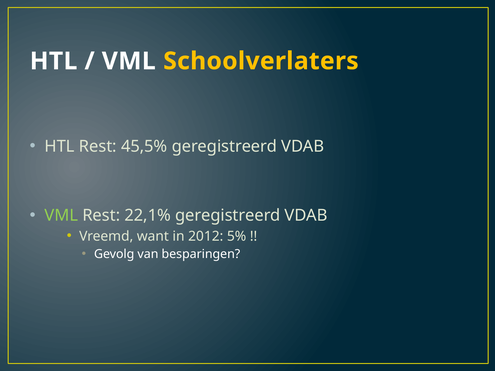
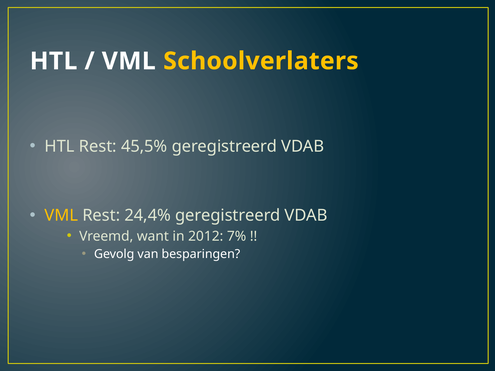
VML at (61, 216) colour: light green -> yellow
22,1%: 22,1% -> 24,4%
5%: 5% -> 7%
